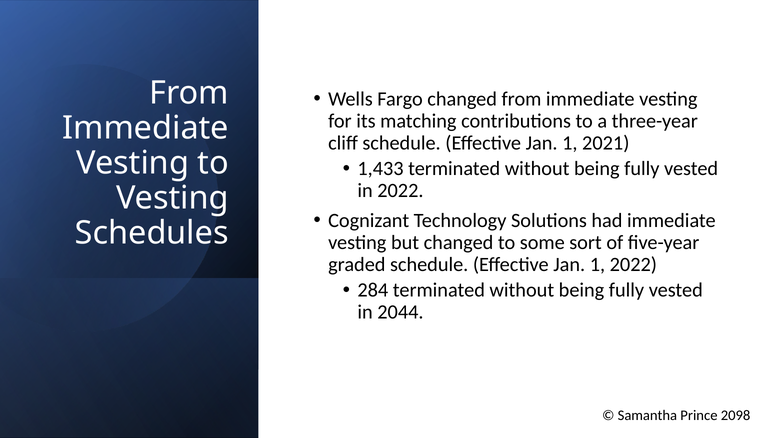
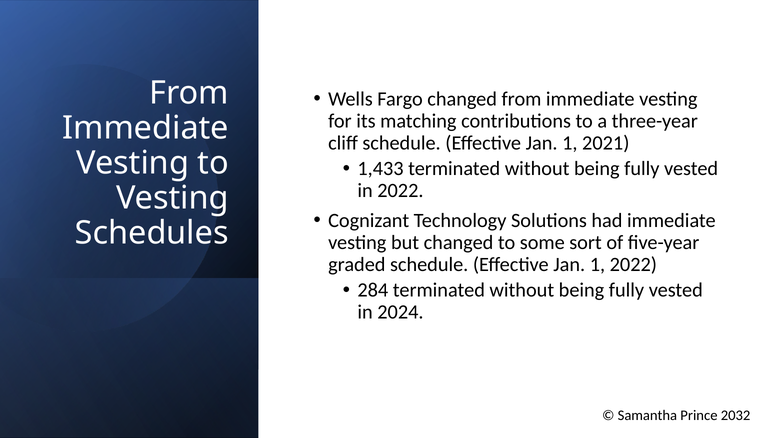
2044: 2044 -> 2024
2098: 2098 -> 2032
